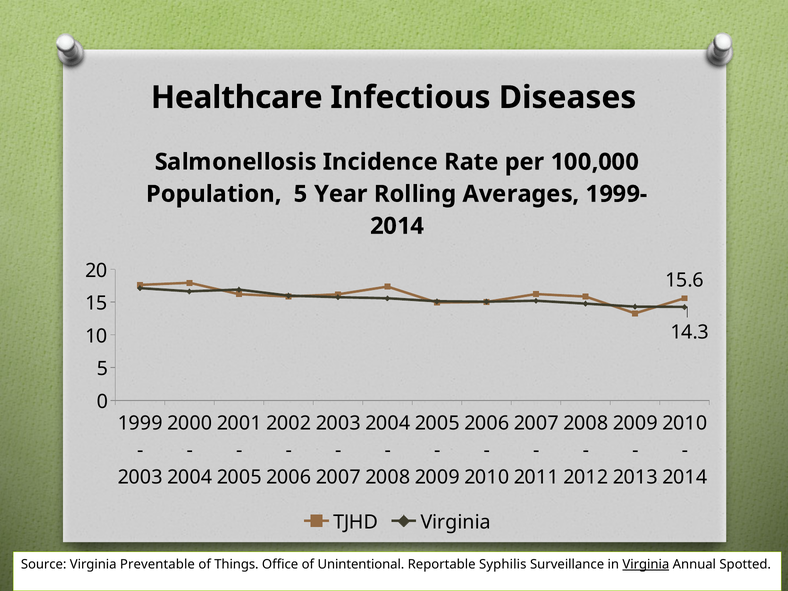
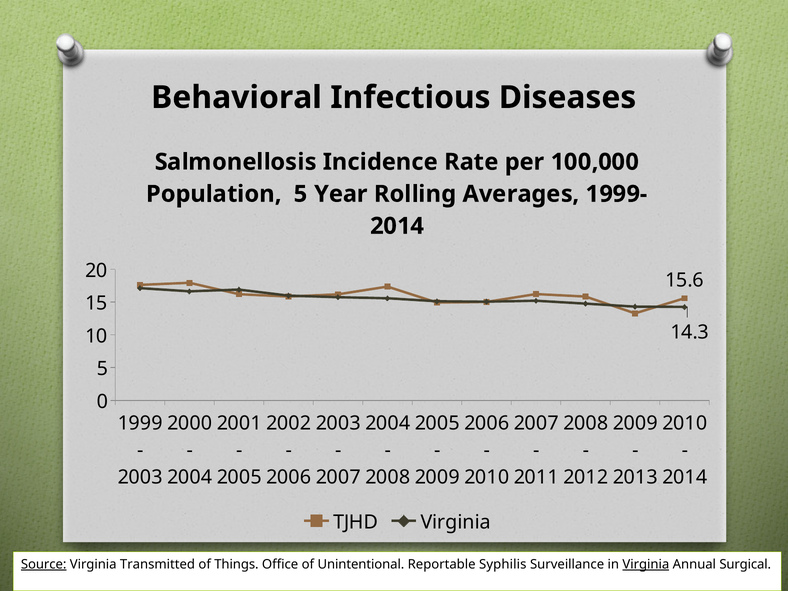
Healthcare: Healthcare -> Behavioral
Source underline: none -> present
Preventable: Preventable -> Transmitted
Spotted: Spotted -> Surgical
